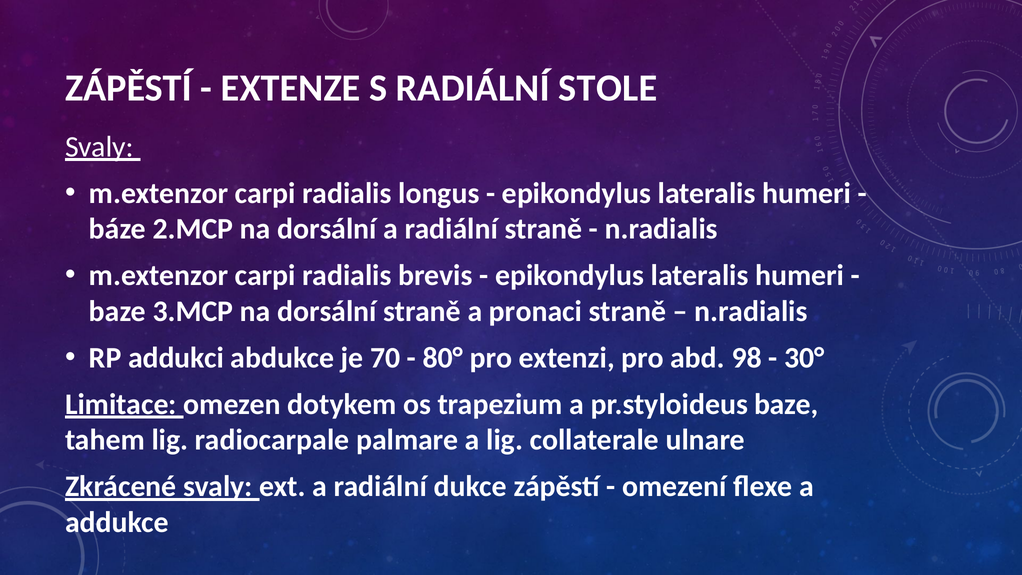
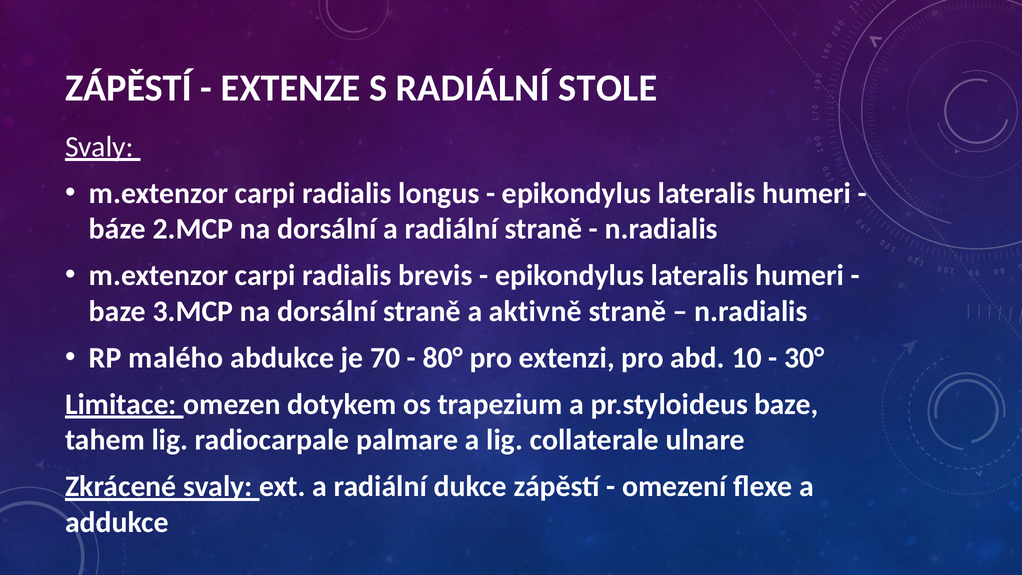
pronaci: pronaci -> aktivně
addukci: addukci -> malého
98: 98 -> 10
